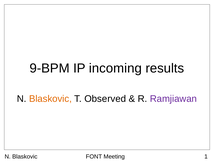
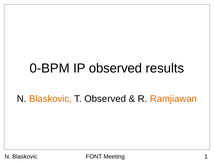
9-BPM: 9-BPM -> 0-BPM
IP incoming: incoming -> observed
Ramjiawan colour: purple -> orange
